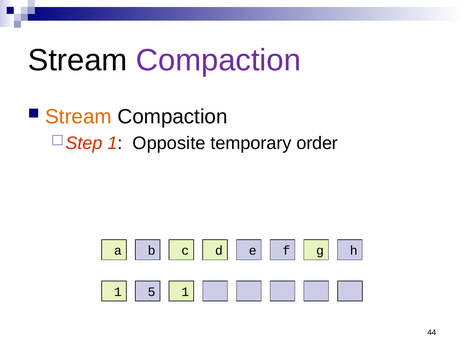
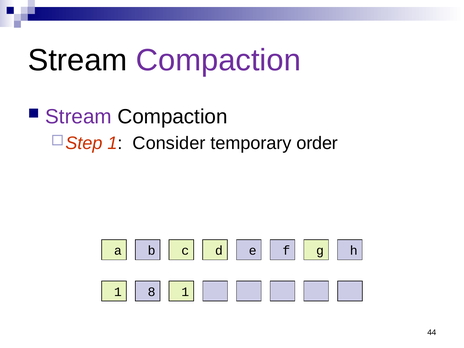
Stream at (78, 117) colour: orange -> purple
Opposite: Opposite -> Consider
5: 5 -> 8
